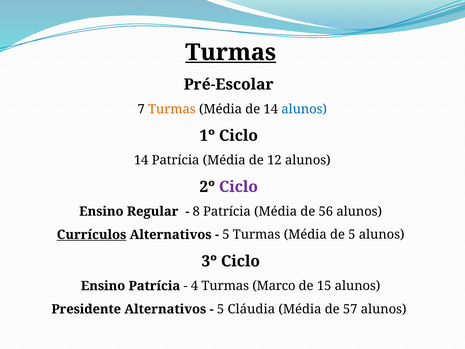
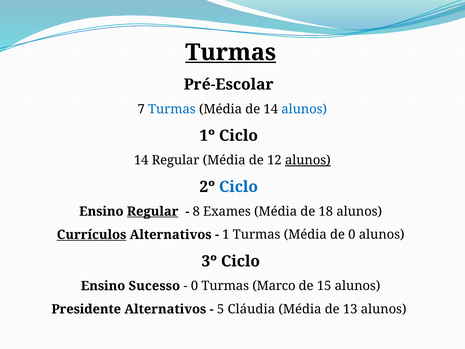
Turmas at (172, 109) colour: orange -> blue
14 Patrícia: Patrícia -> Regular
alunos at (308, 160) underline: none -> present
Ciclo at (238, 187) colour: purple -> blue
Regular at (153, 211) underline: none -> present
8 Patrícia: Patrícia -> Exames
56: 56 -> 18
5 at (226, 235): 5 -> 1
de 5: 5 -> 0
Ensino Patrícia: Patrícia -> Sucesso
4 at (194, 286): 4 -> 0
57: 57 -> 13
